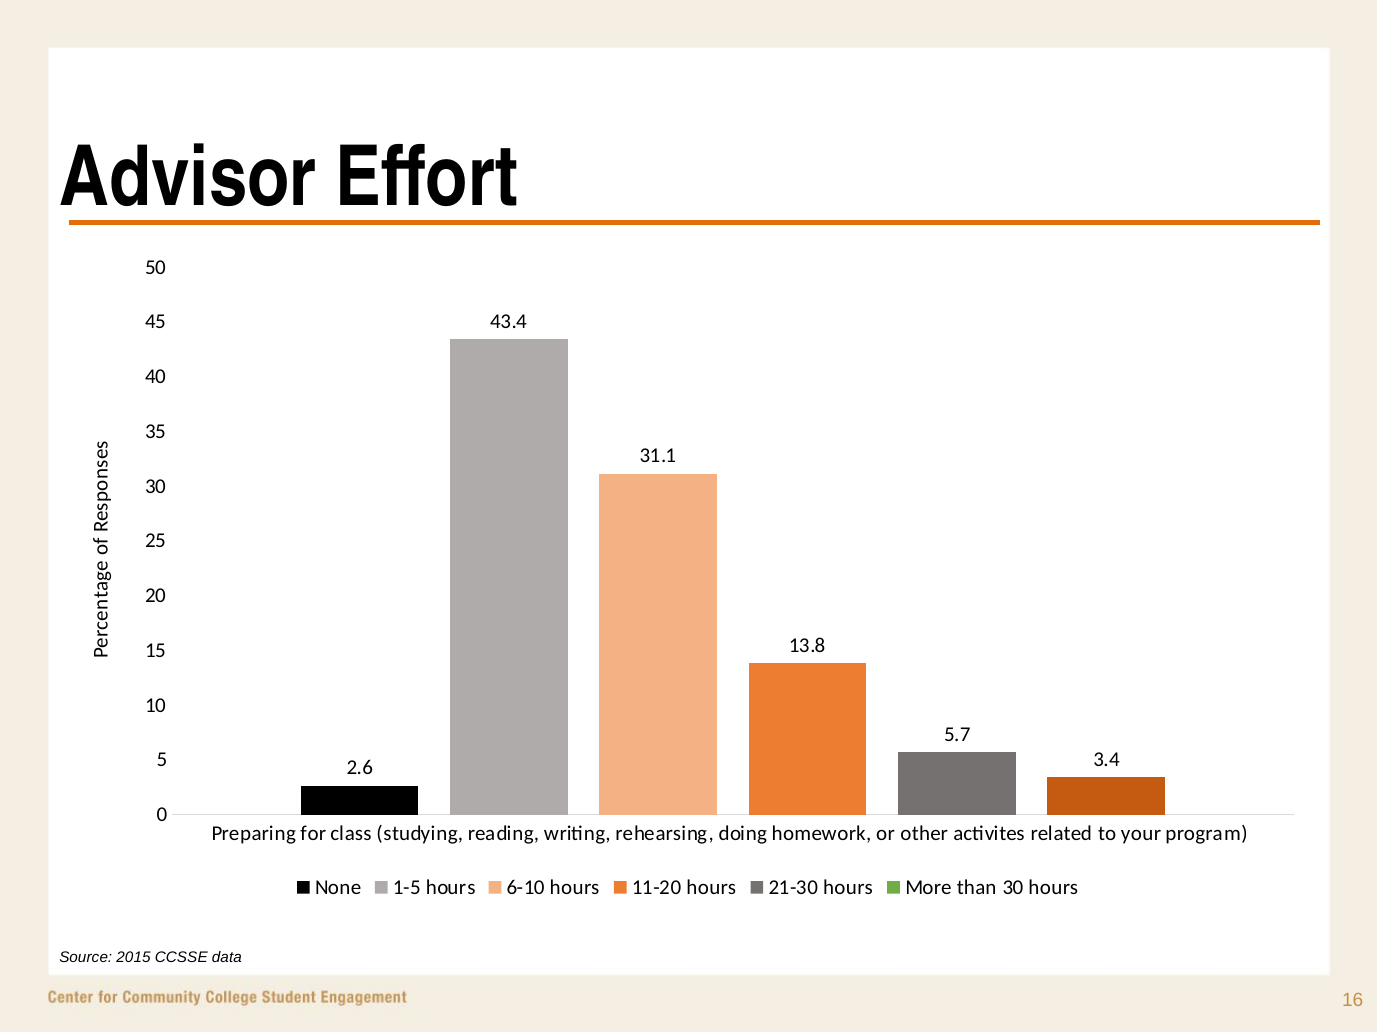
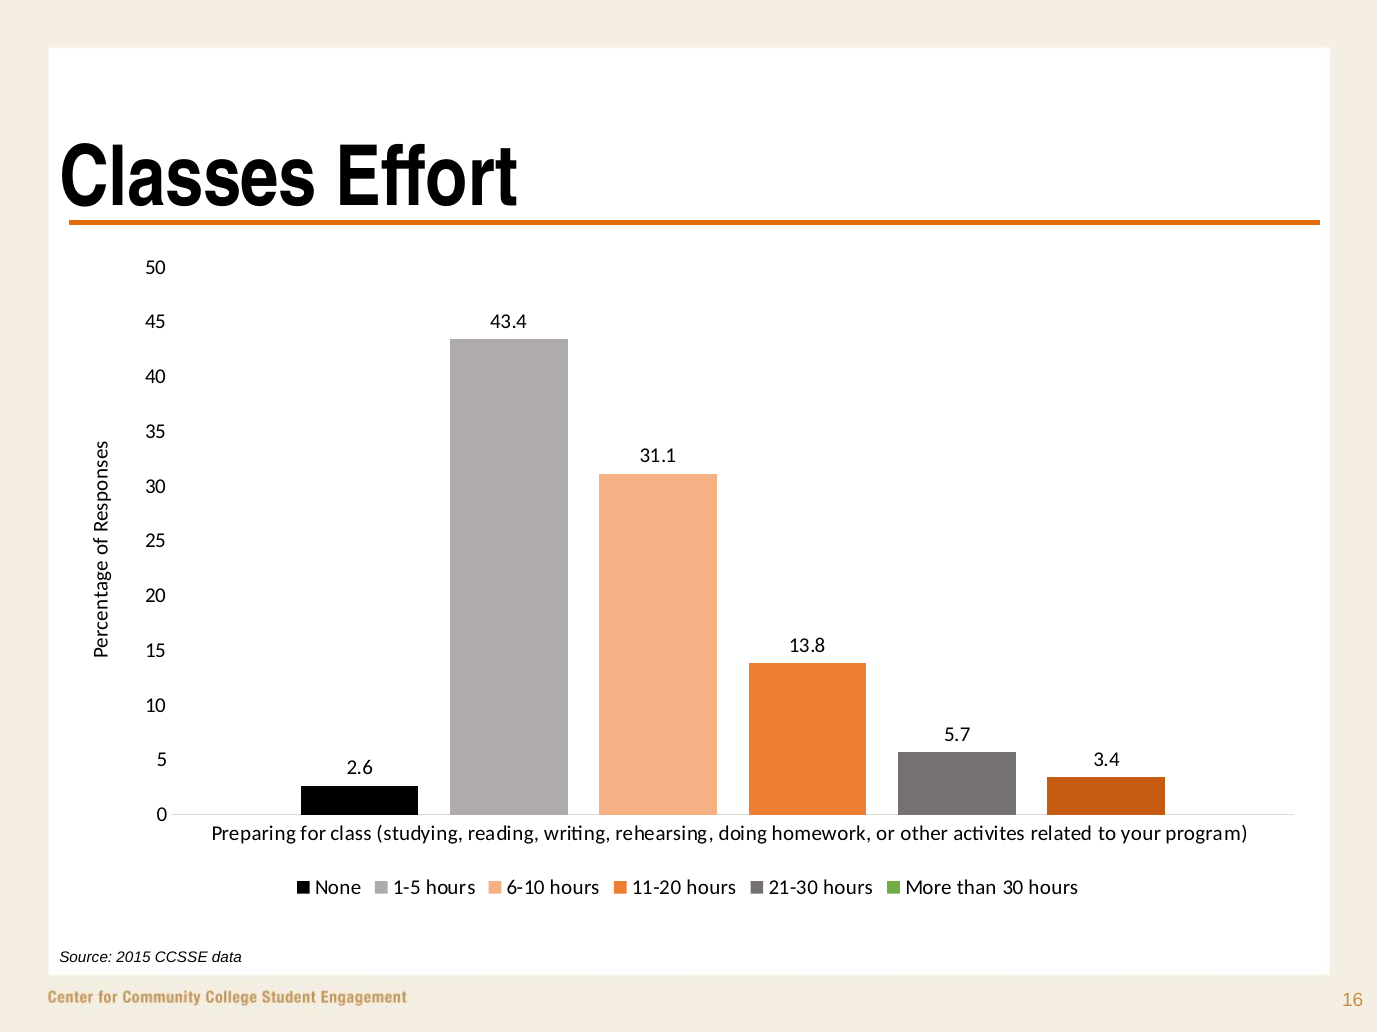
Advisor: Advisor -> Classes
